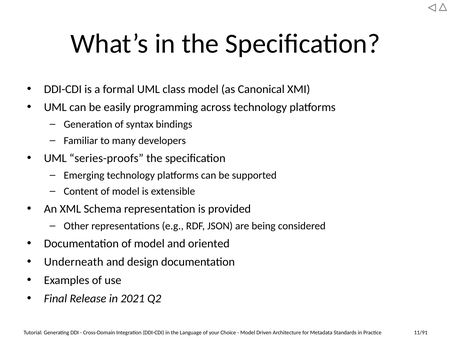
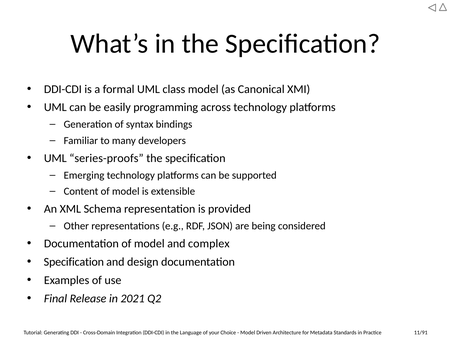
oriented: oriented -> complex
Underneath at (74, 262): Underneath -> Specification
